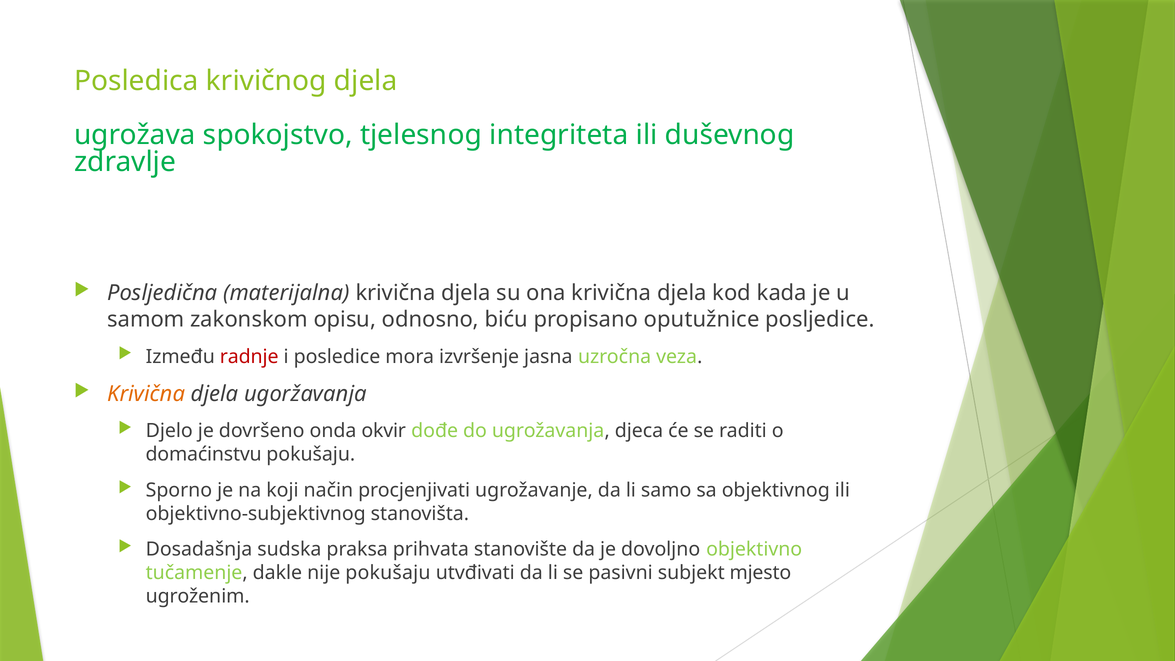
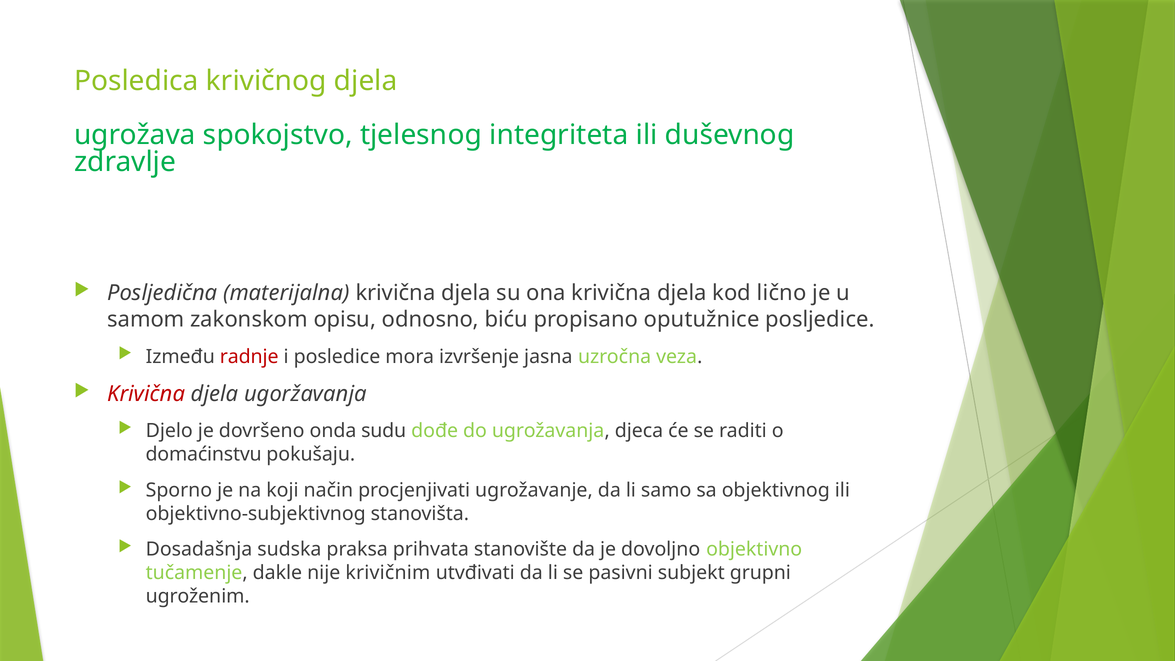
kada: kada -> lično
Krivična at (146, 394) colour: orange -> red
okvir: okvir -> sudu
nije pokušaju: pokušaju -> krivičnim
mjesto: mjesto -> grupni
